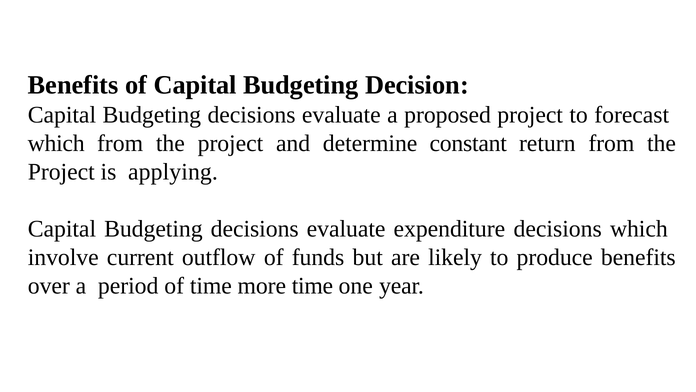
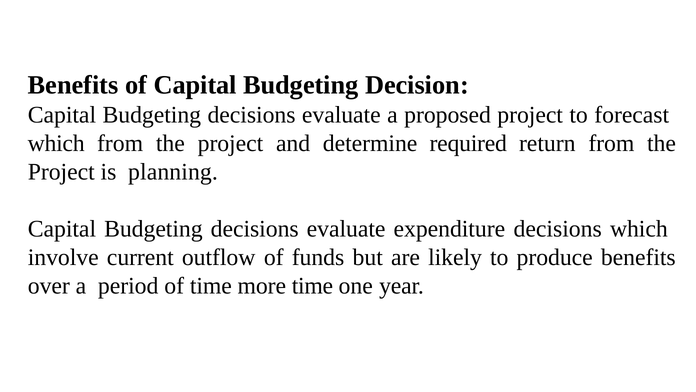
constant: constant -> required
applying: applying -> planning
